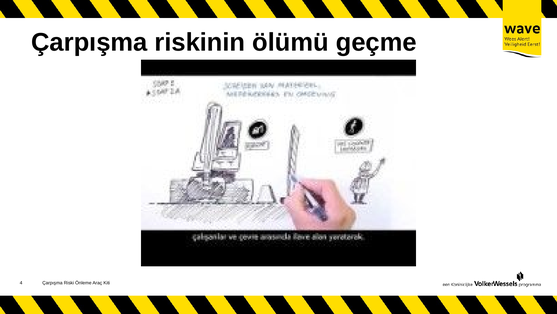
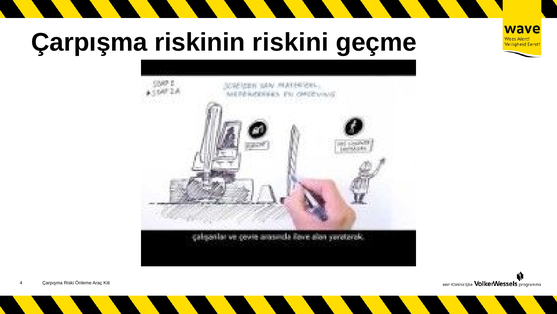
ölümü: ölümü -> riskini
